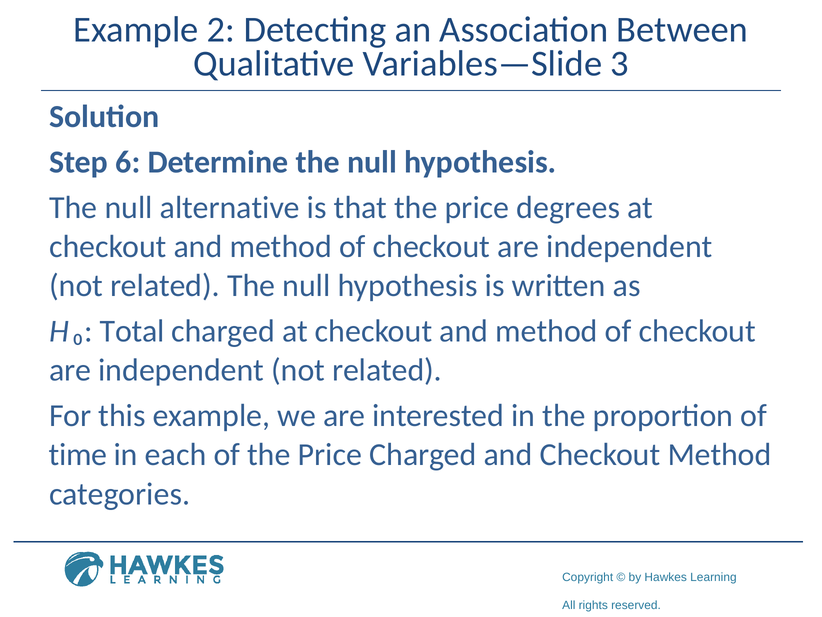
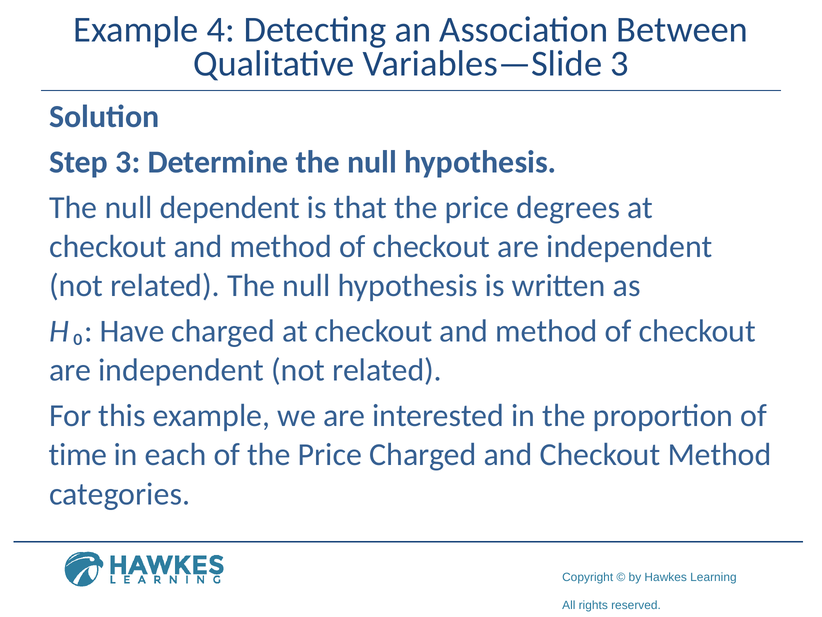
2: 2 -> 4
Step 6: 6 -> 3
alternative: alternative -> dependent
Total: Total -> Have
